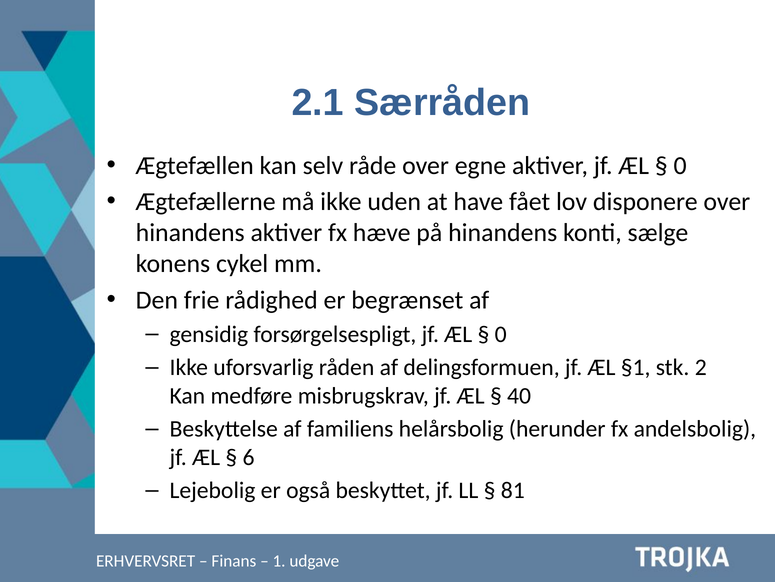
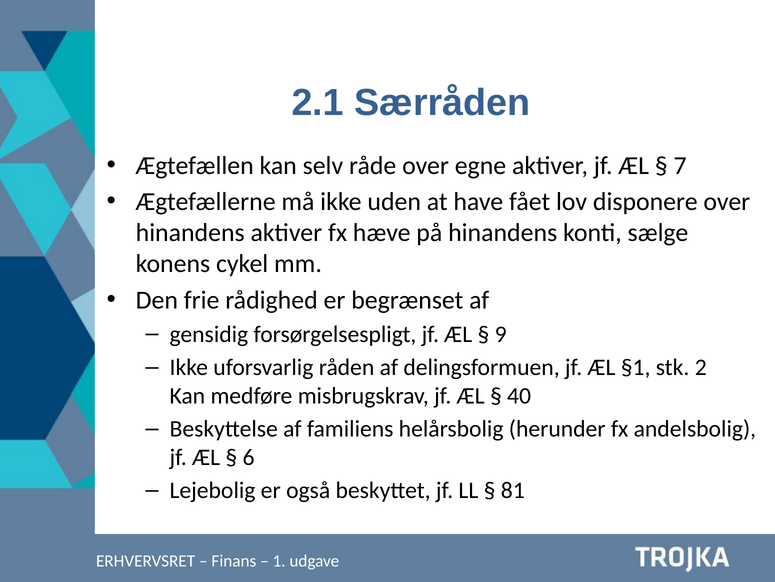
0 at (680, 165): 0 -> 7
0 at (501, 334): 0 -> 9
